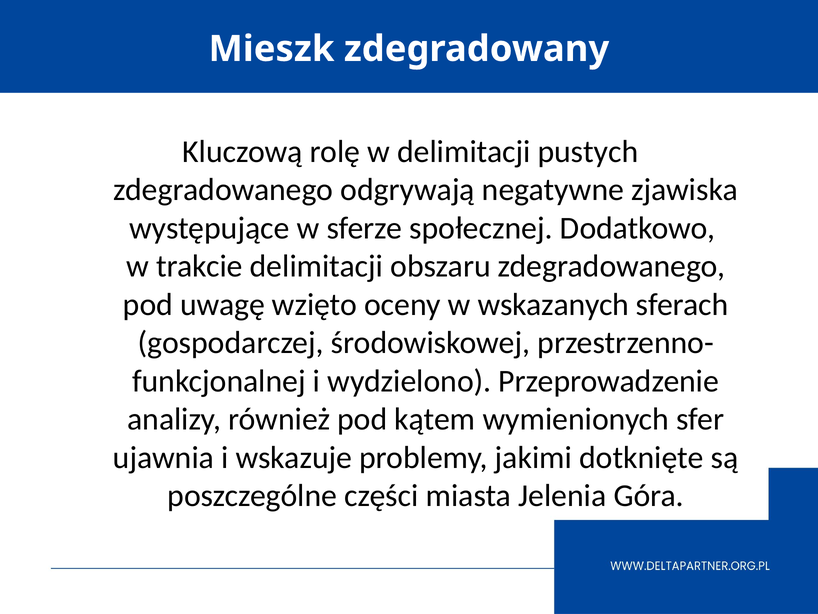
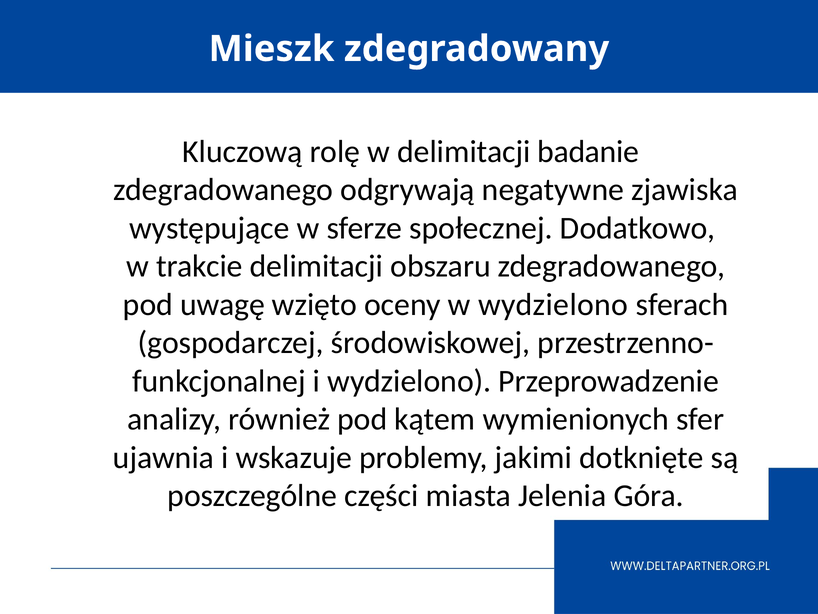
pustych: pustych -> badanie
w wskazanych: wskazanych -> wydzielono
